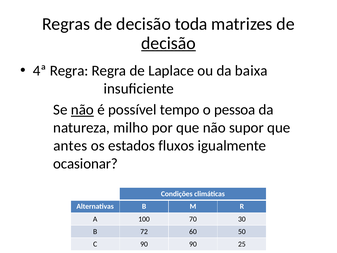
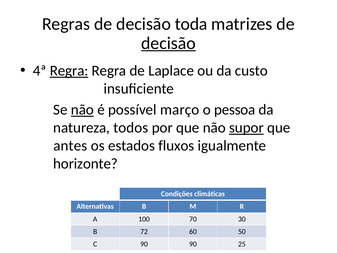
Regra at (69, 71) underline: none -> present
baixa: baixa -> custo
tempo: tempo -> março
milho: milho -> todos
supor underline: none -> present
ocasionar: ocasionar -> horizonte
